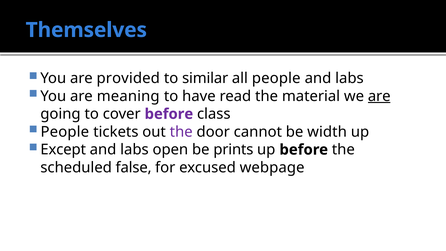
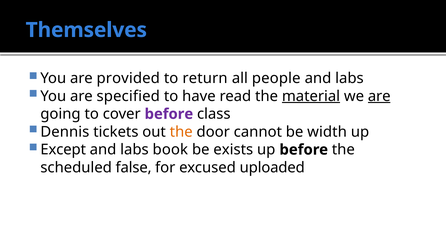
similar: similar -> return
meaning: meaning -> specified
material underline: none -> present
People at (65, 132): People -> Dennis
the at (181, 132) colour: purple -> orange
open: open -> book
prints: prints -> exists
webpage: webpage -> uploaded
